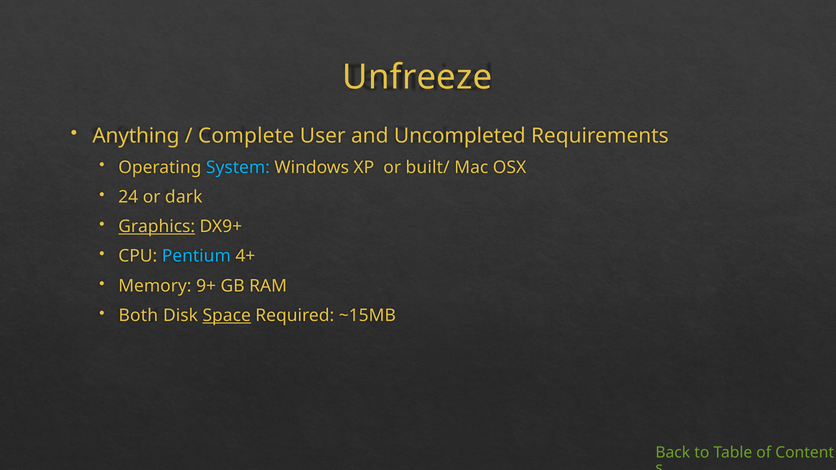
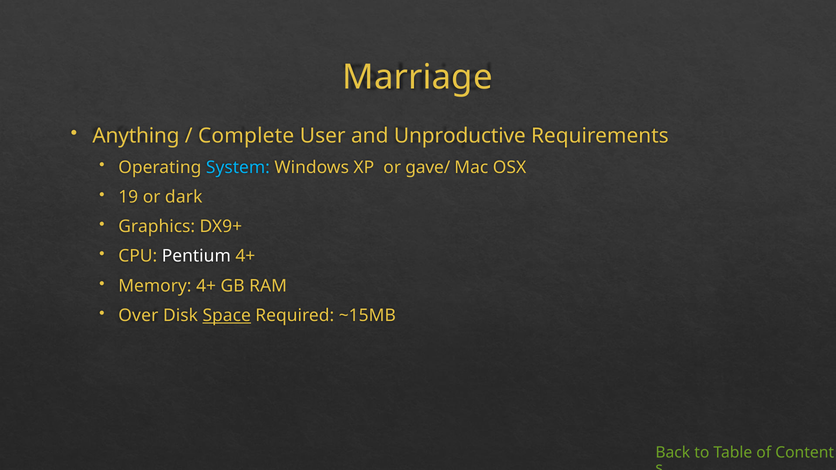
Unfreeze: Unfreeze -> Marriage
Uncompleted: Uncompleted -> Unproductive
built/: built/ -> gave/
24: 24 -> 19
Graphics underline: present -> none
Pentium colour: light blue -> white
Memory 9+: 9+ -> 4+
Both: Both -> Over
